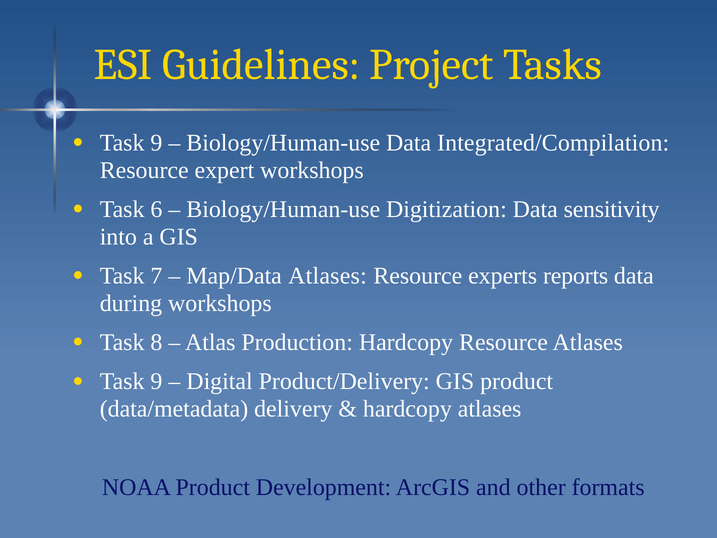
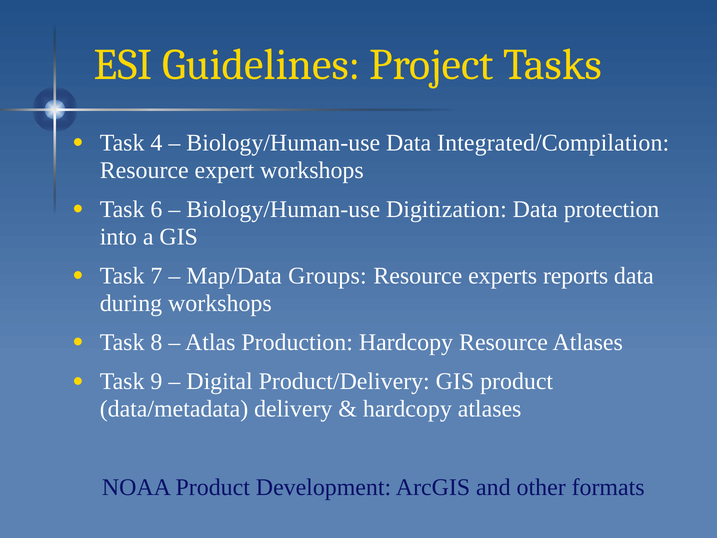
9 at (156, 143): 9 -> 4
sensitivity: sensitivity -> protection
Map/Data Atlases: Atlases -> Groups
